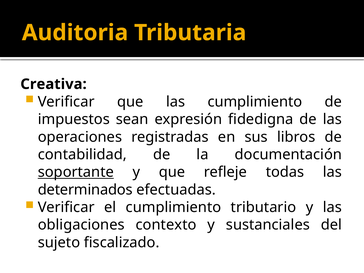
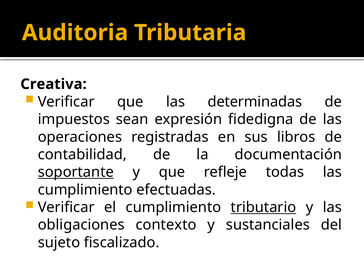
las cumplimiento: cumplimiento -> determinadas
determinados at (85, 190): determinados -> cumplimiento
tributario underline: none -> present
